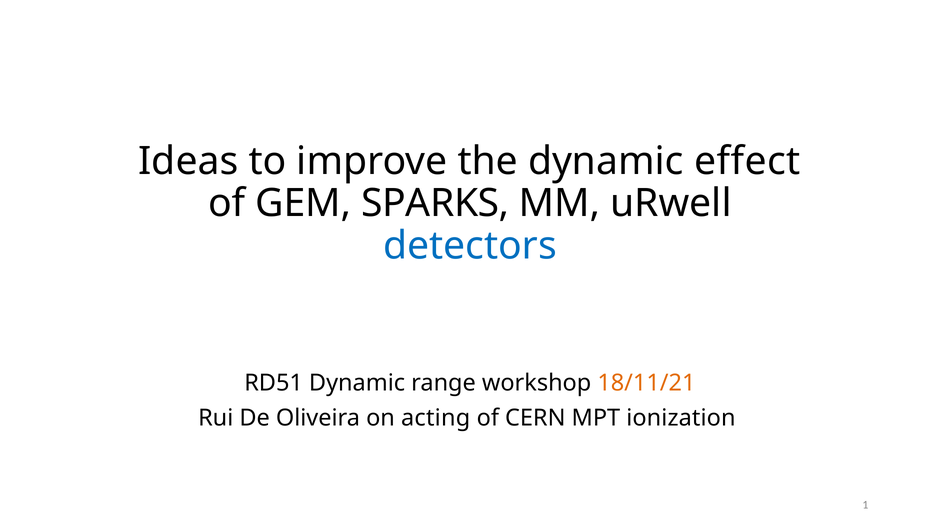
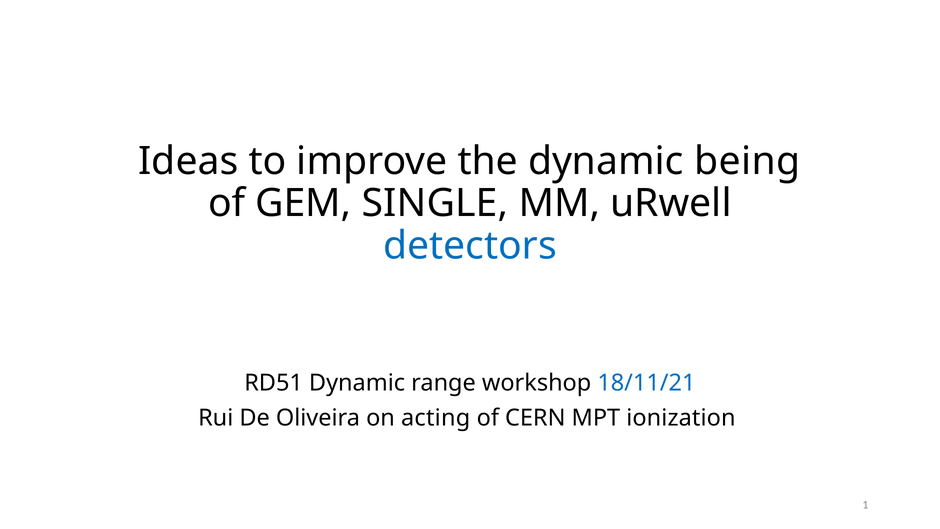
effect: effect -> being
SPARKS: SPARKS -> SINGLE
18/11/21 colour: orange -> blue
